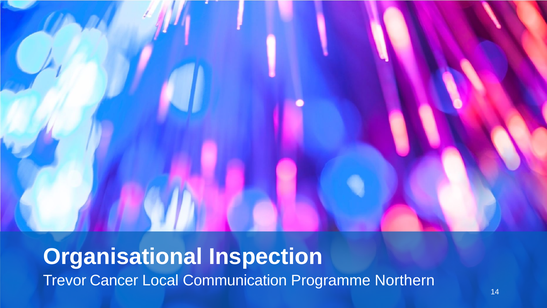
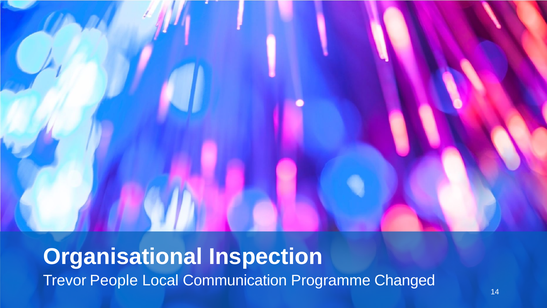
Cancer: Cancer -> People
Northern: Northern -> Changed
